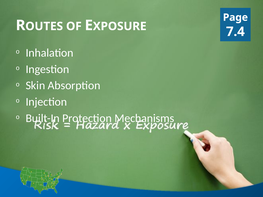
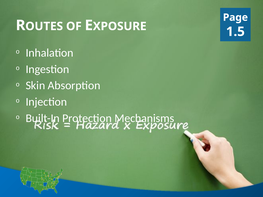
7.4: 7.4 -> 1.5
